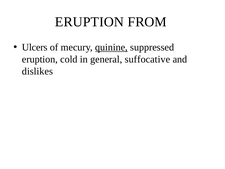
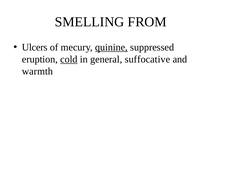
ERUPTION at (89, 22): ERUPTION -> SMELLING
cold underline: none -> present
dislikes: dislikes -> warmth
